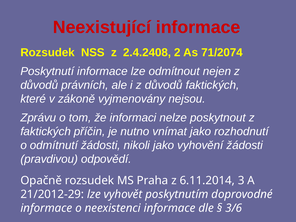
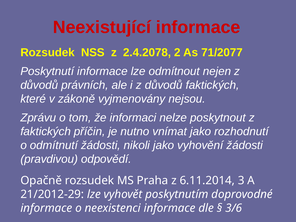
2.4.2408: 2.4.2408 -> 2.4.2078
71/2074: 71/2074 -> 71/2077
